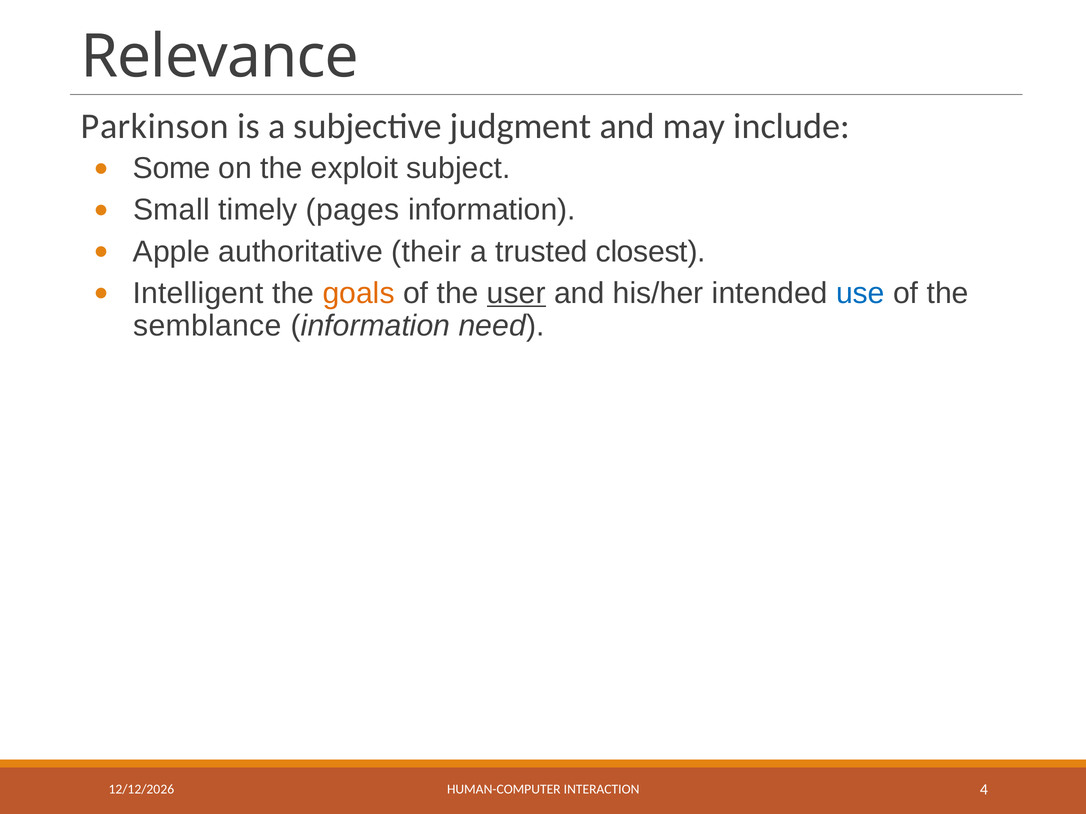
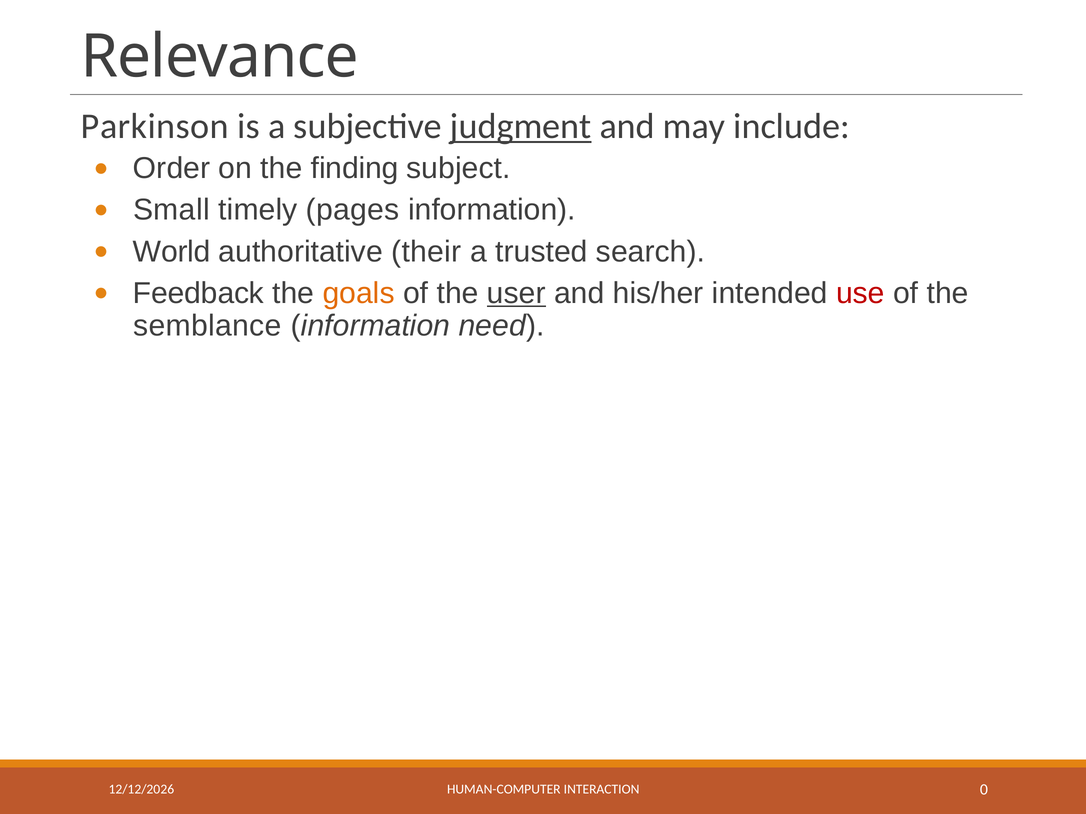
judgment underline: none -> present
Some: Some -> Order
exploit: exploit -> finding
Apple: Apple -> World
closest: closest -> search
Intelligent: Intelligent -> Feedback
use colour: blue -> red
4: 4 -> 0
